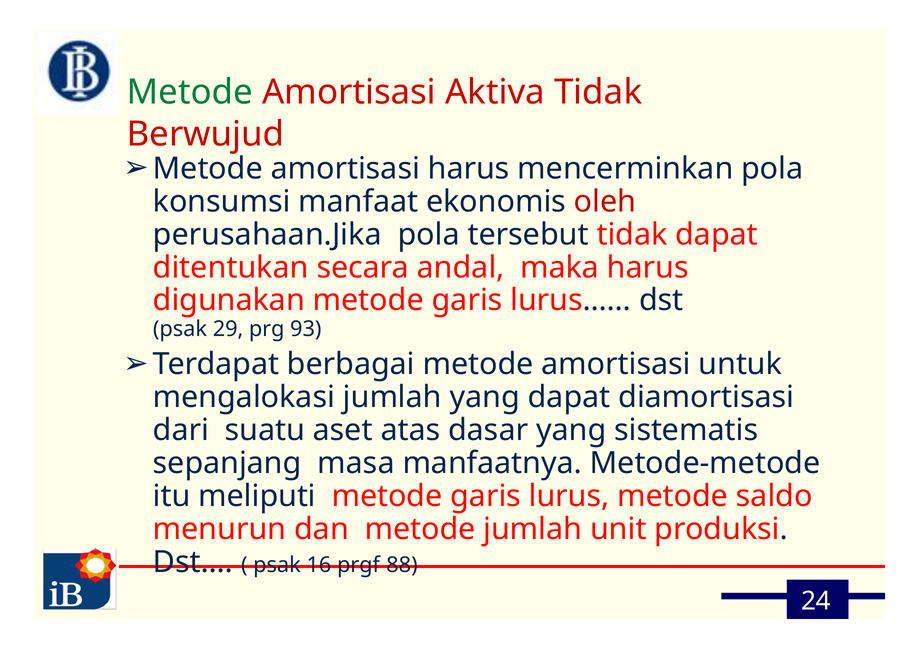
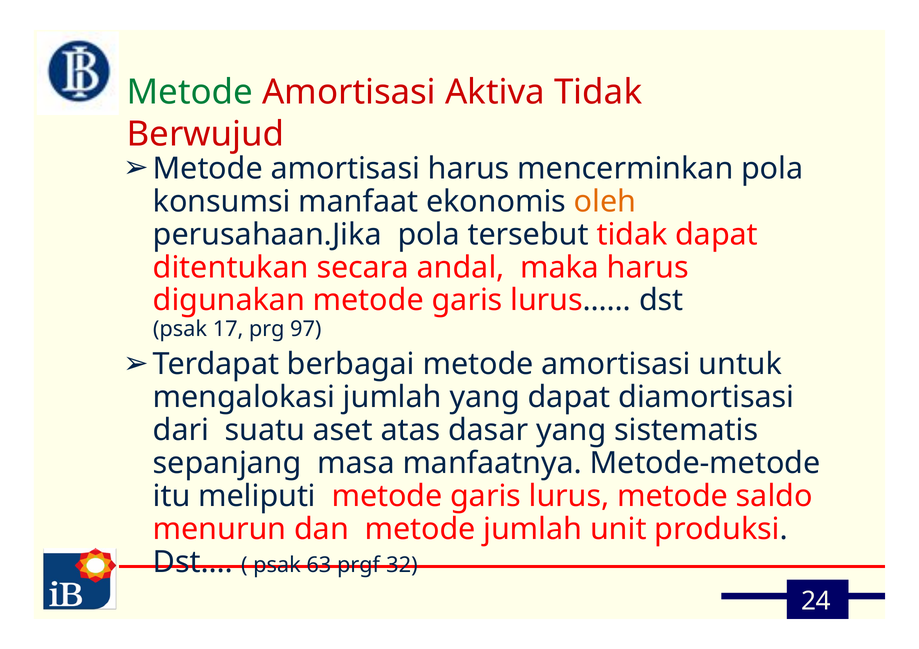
oleh colour: red -> orange
29: 29 -> 17
93: 93 -> 97
16: 16 -> 63
88: 88 -> 32
